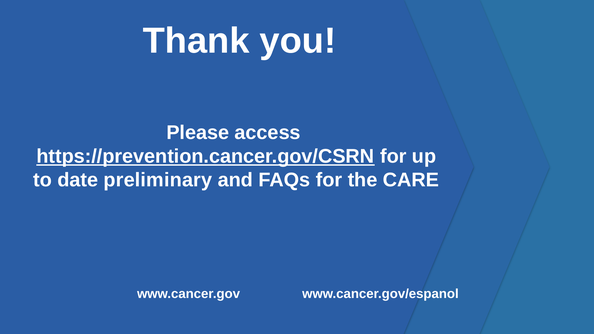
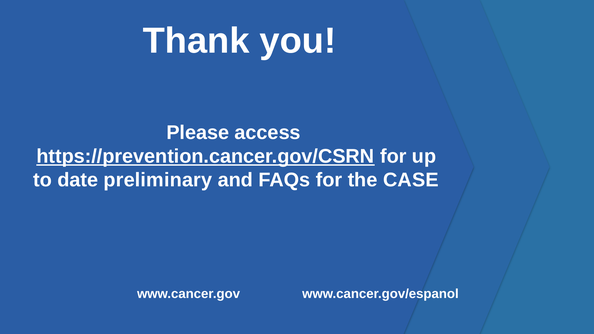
CARE: CARE -> CASE
